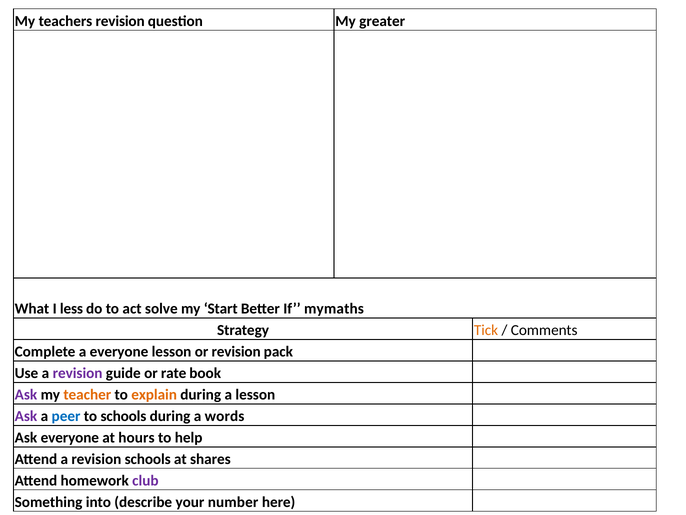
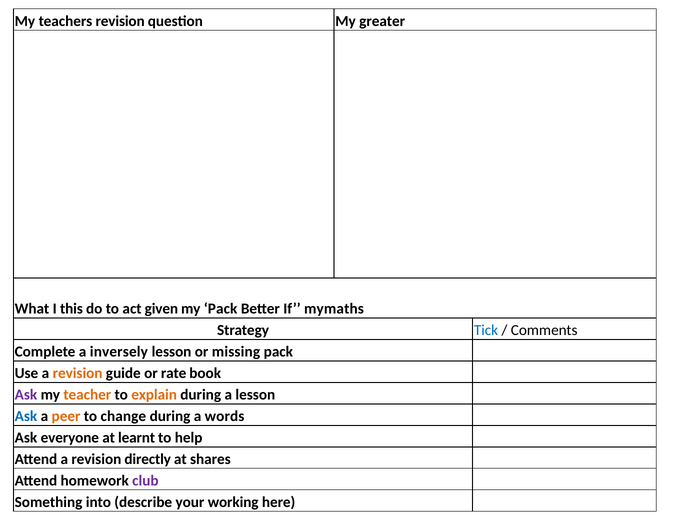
less: less -> this
solve: solve -> given
my Start: Start -> Pack
Tick colour: orange -> blue
a everyone: everyone -> inversely
or revision: revision -> missing
revision at (78, 373) colour: purple -> orange
Ask at (26, 416) colour: purple -> blue
peer colour: blue -> orange
to schools: schools -> change
hours: hours -> learnt
revision schools: schools -> directly
number: number -> working
